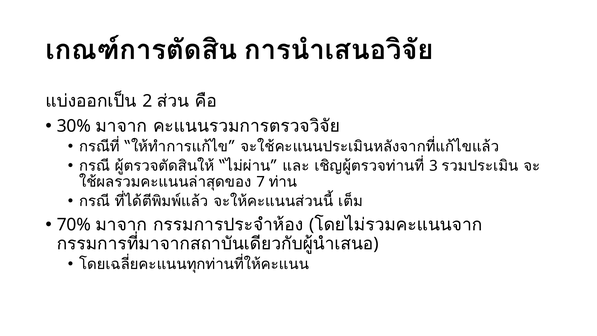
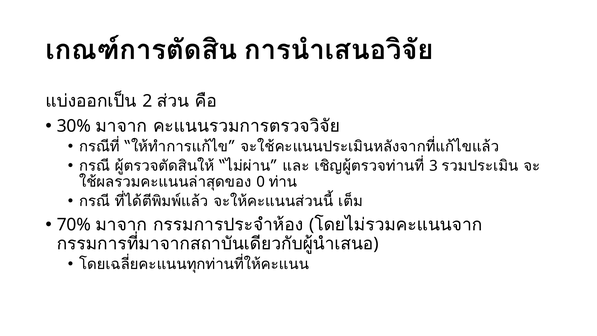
7: 7 -> 0
